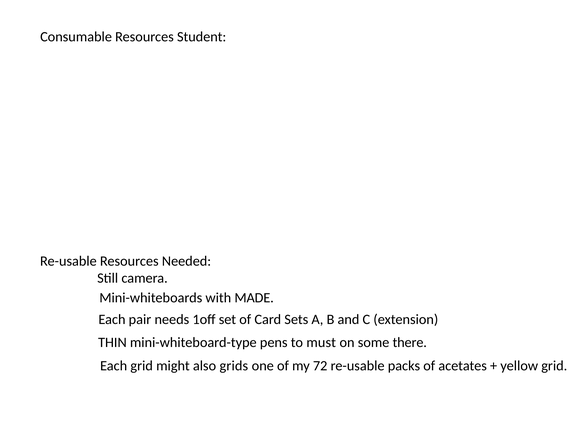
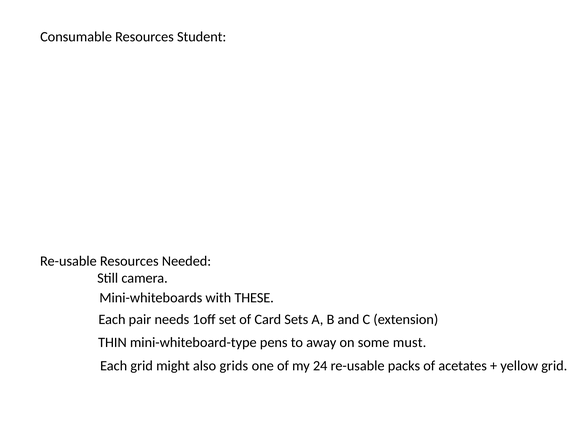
MADE: MADE -> THESE
must: must -> away
there: there -> must
72: 72 -> 24
